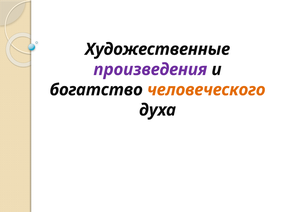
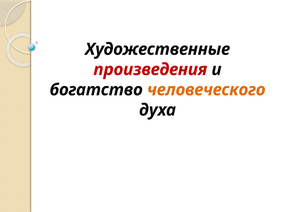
произведения colour: purple -> red
